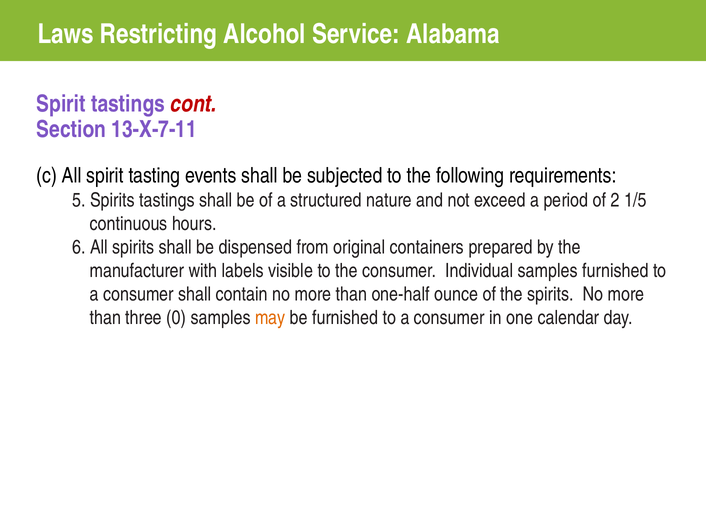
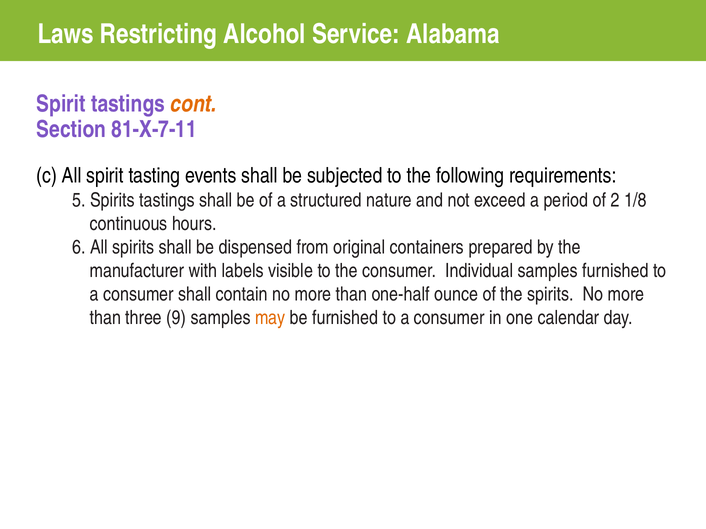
cont colour: red -> orange
13-X-7-11: 13-X-7-11 -> 81-X-7-11
1/5: 1/5 -> 1/8
0: 0 -> 9
